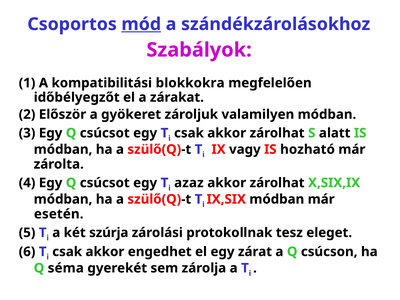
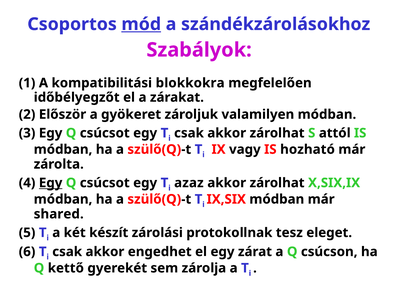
alatt: alatt -> attól
Egy at (51, 183) underline: none -> present
esetén: esetén -> shared
szúrja: szúrja -> készít
séma: séma -> kettő
